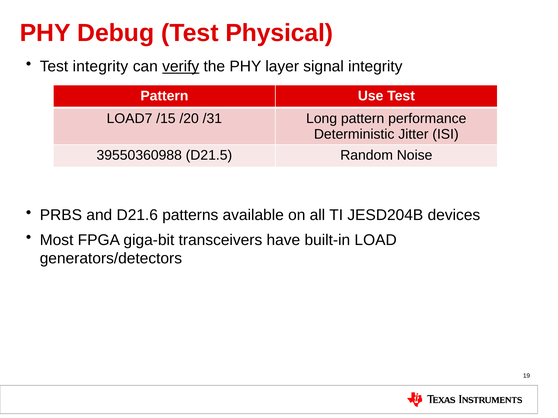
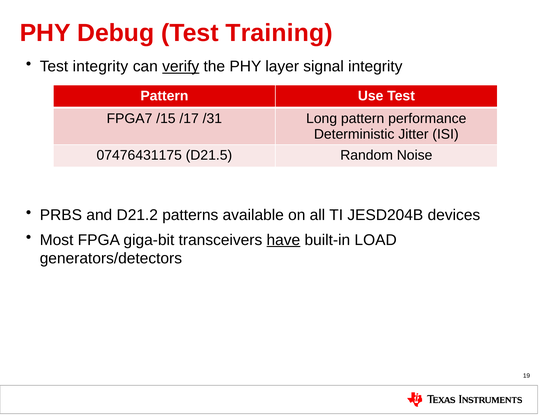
Physical: Physical -> Training
LOAD7: LOAD7 -> FPGA7
/20: /20 -> /17
39550360988: 39550360988 -> 07476431175
D21.6: D21.6 -> D21.2
have underline: none -> present
